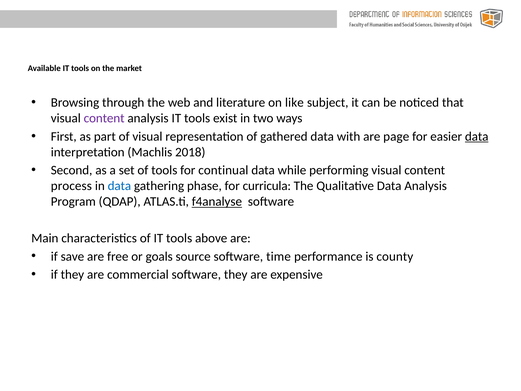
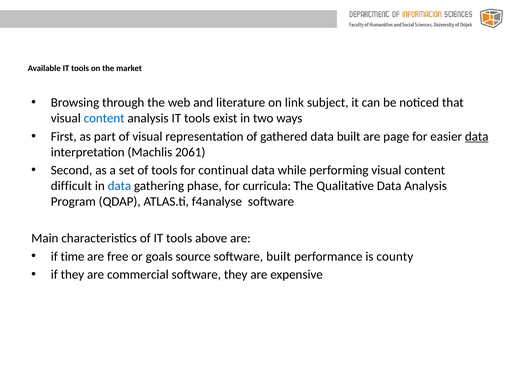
like: like -> link
content at (104, 118) colour: purple -> blue
data with: with -> built
2018: 2018 -> 2061
process: process -> difficult
f4analyse underline: present -> none
save: save -> time
software time: time -> built
